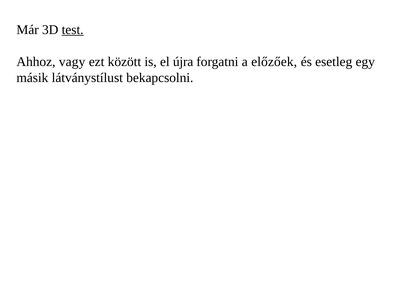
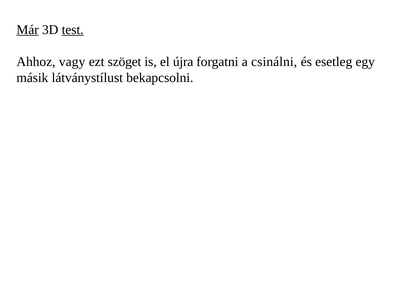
Már underline: none -> present
között: között -> szöget
előzőek: előzőek -> csinálni
